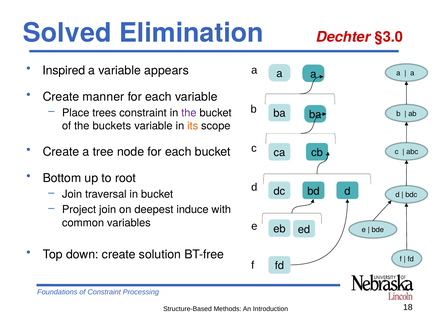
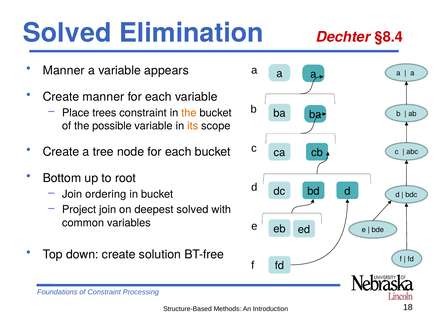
§3.0: §3.0 -> §8.4
Inspired at (64, 70): Inspired -> Manner
the at (189, 113) colour: purple -> orange
buckets: buckets -> possible
traversal: traversal -> ordering
deepest induce: induce -> solved
